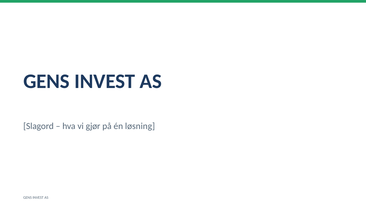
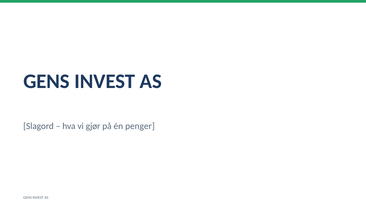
løsning: løsning -> penger
